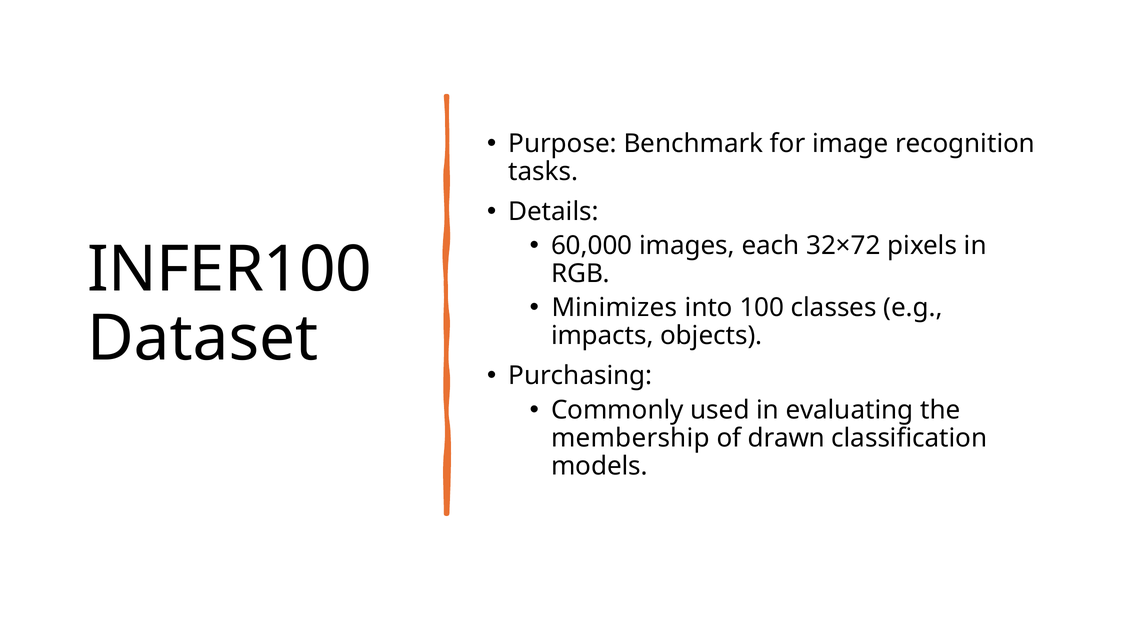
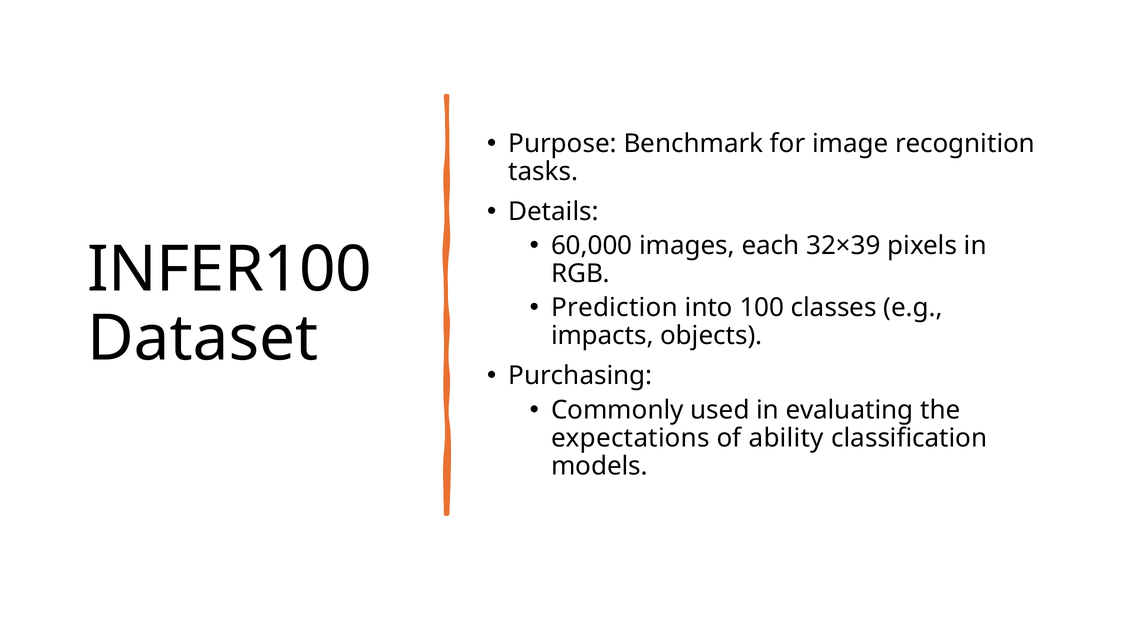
32×72: 32×72 -> 32×39
Minimizes: Minimizes -> Prediction
membership: membership -> expectations
drawn: drawn -> ability
